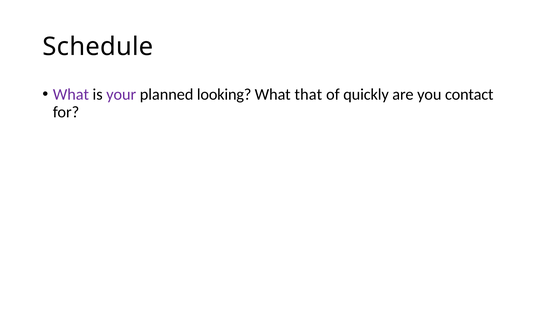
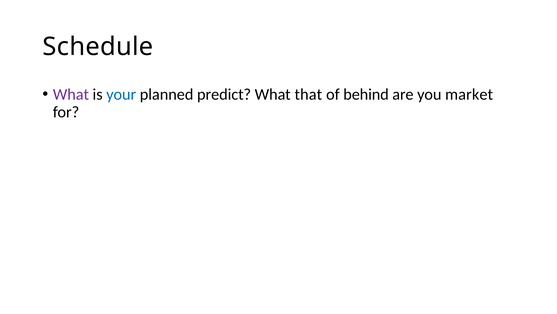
your colour: purple -> blue
looking: looking -> predict
quickly: quickly -> behind
contact: contact -> market
